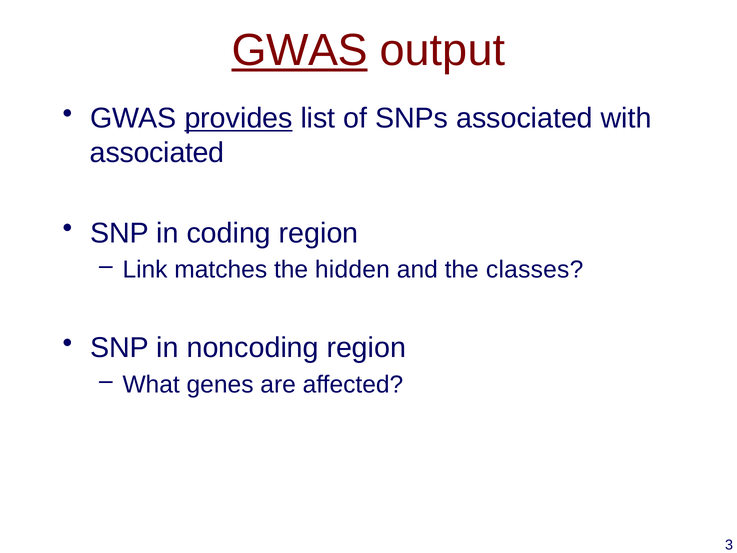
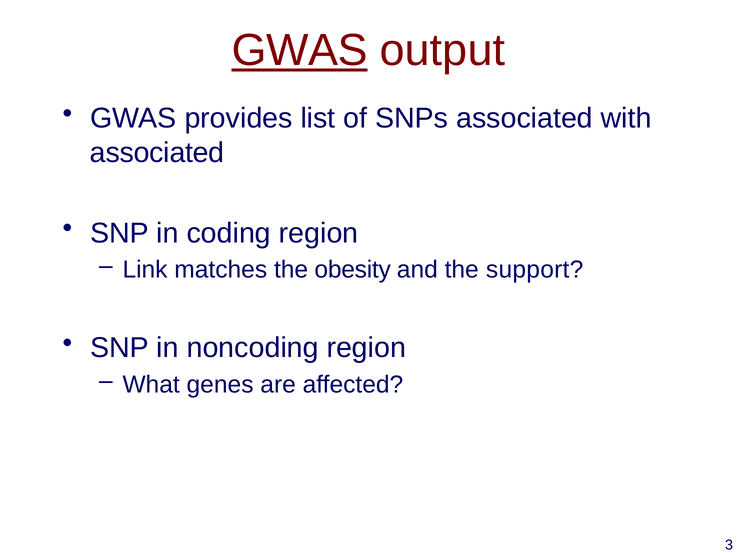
provides underline: present -> none
hidden: hidden -> obesity
classes: classes -> support
